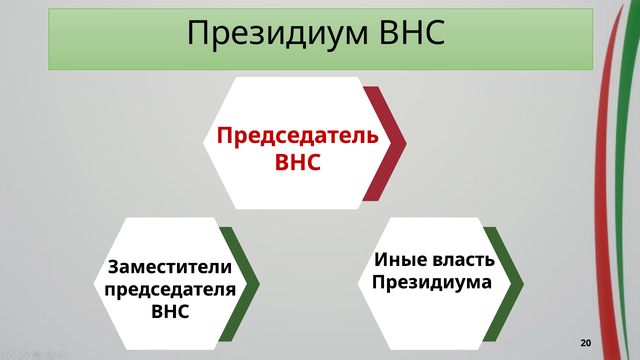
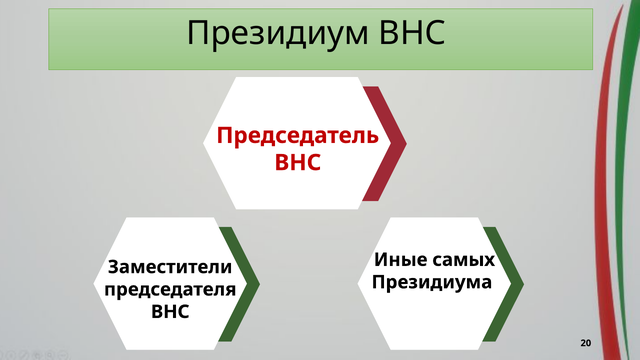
власть: власть -> самых
